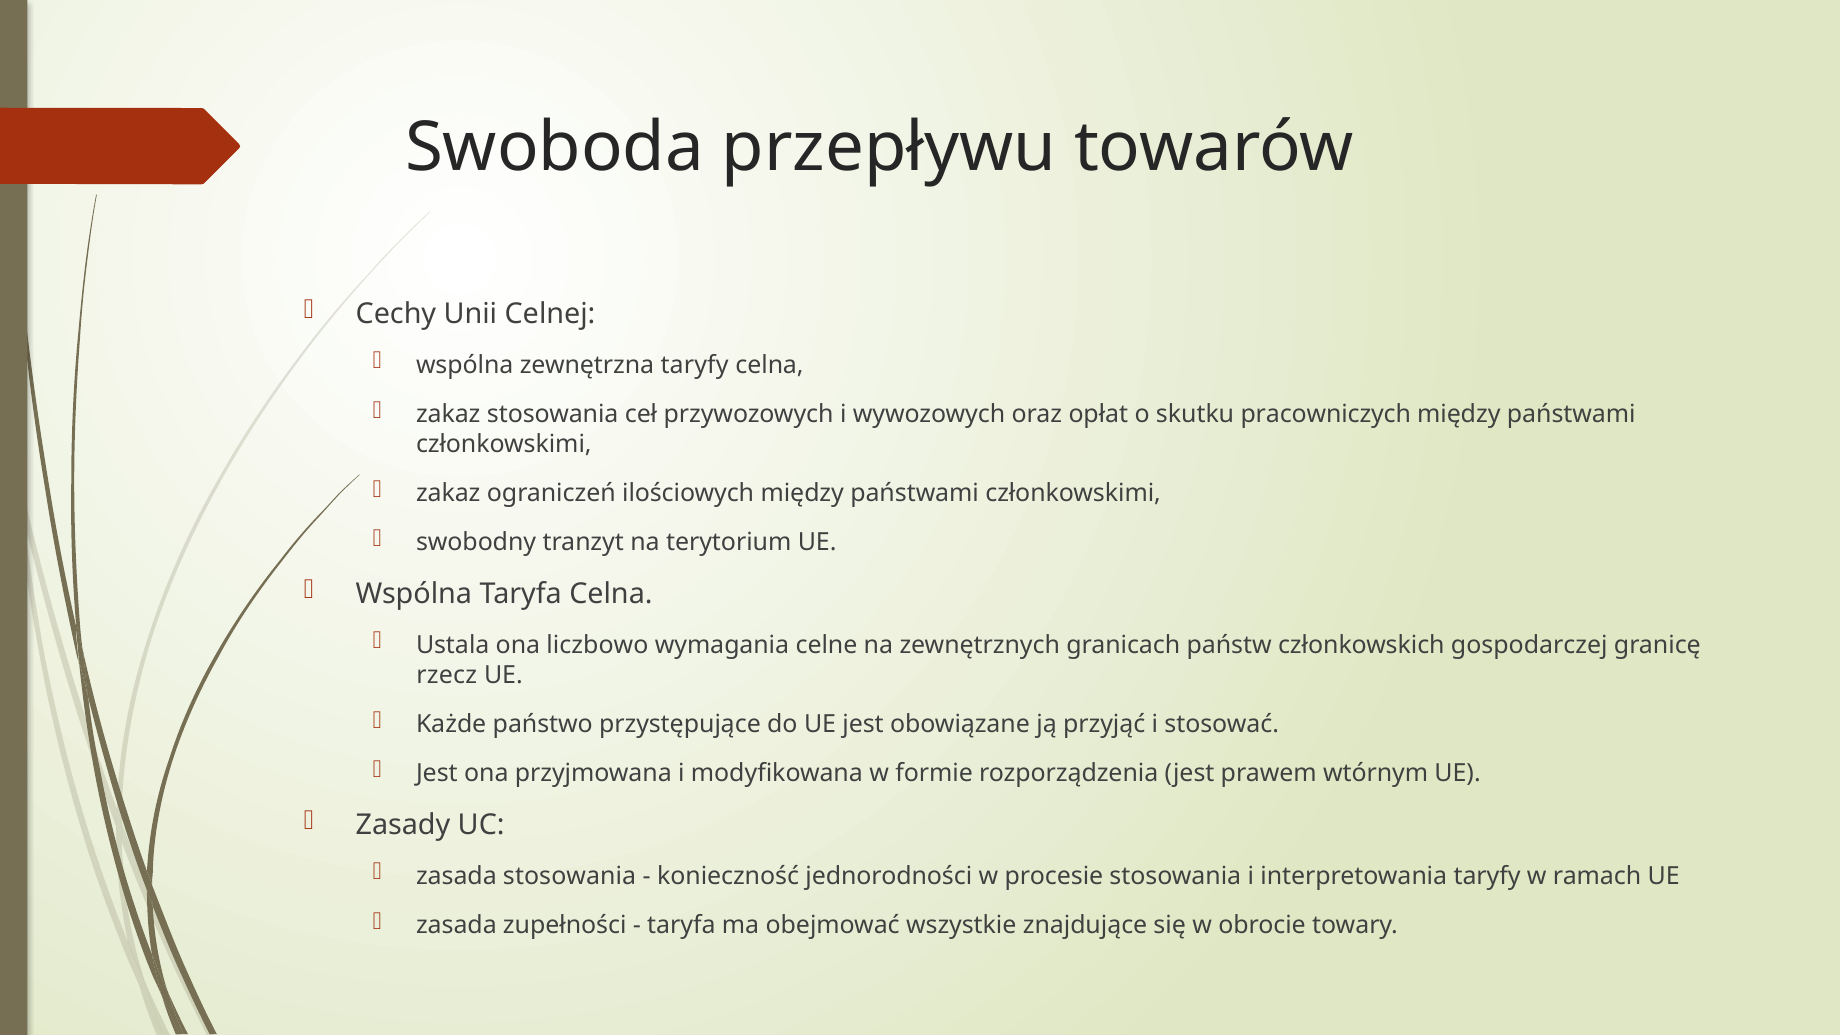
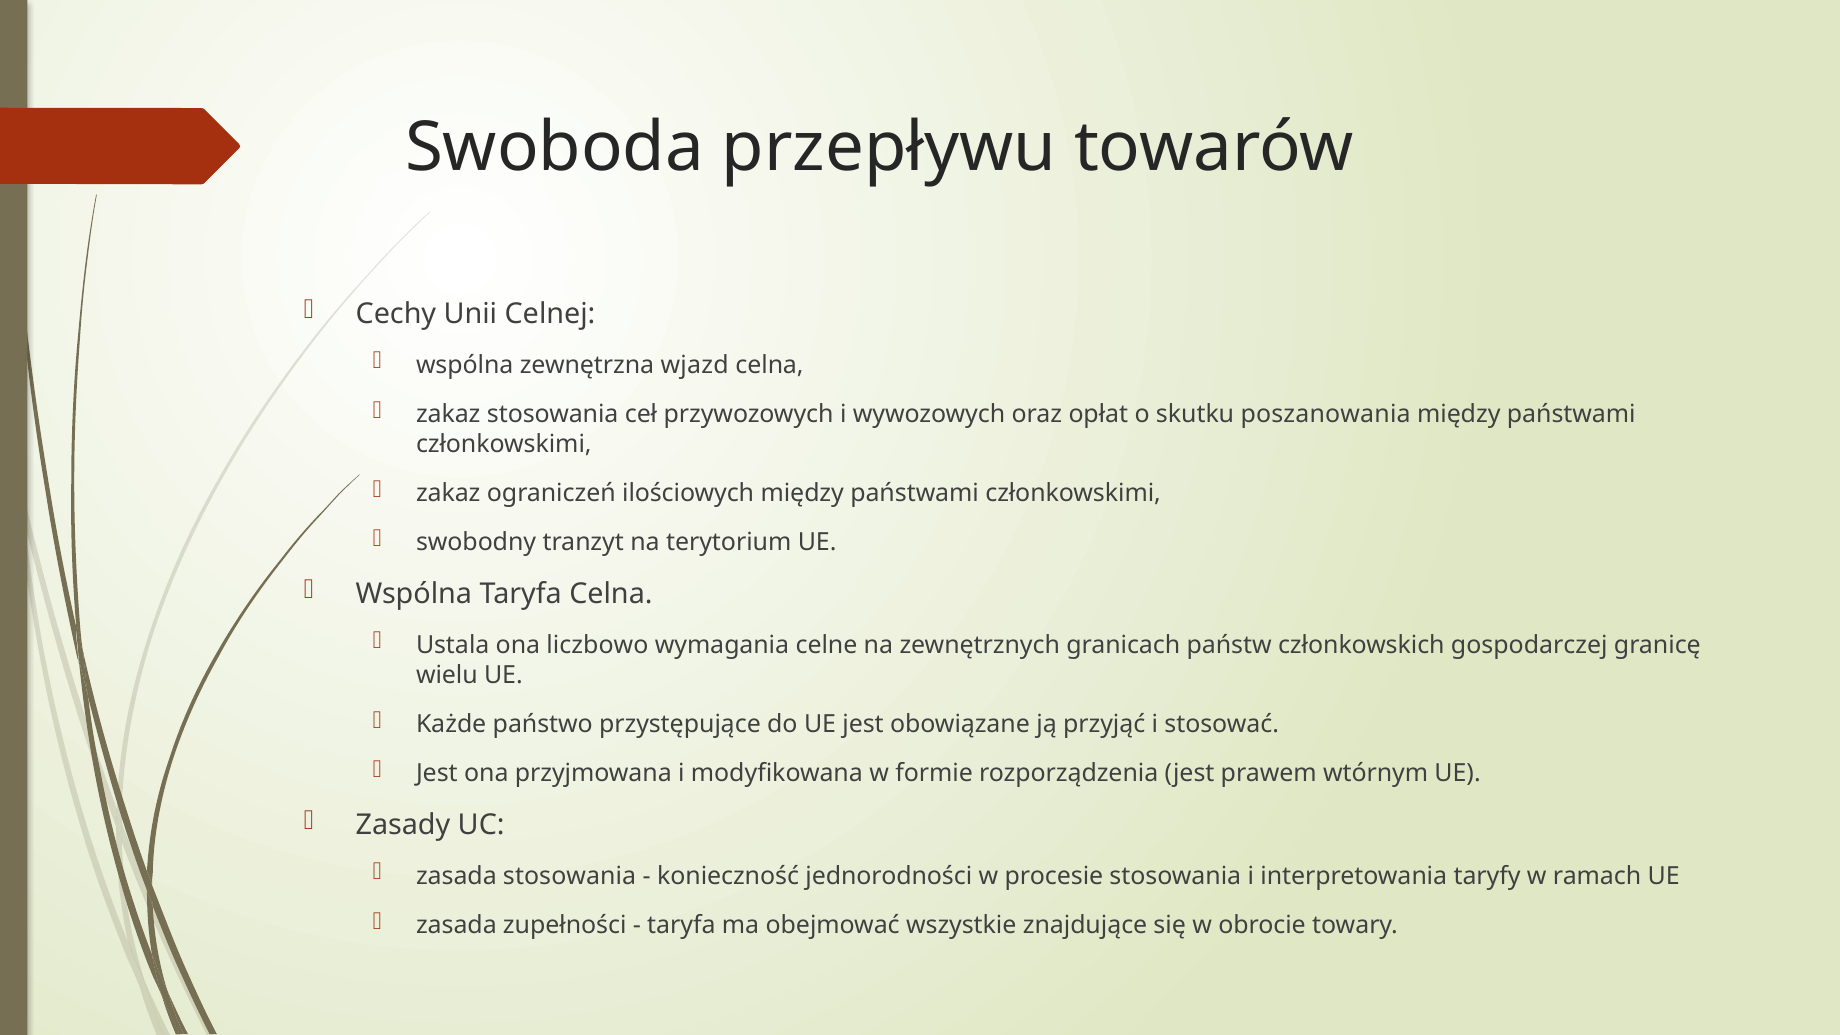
zewnętrzna taryfy: taryfy -> wjazd
pracowniczych: pracowniczych -> poszanowania
rzecz: rzecz -> wielu
